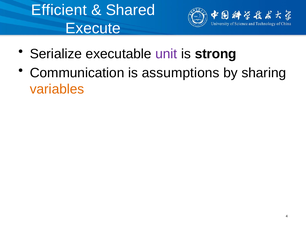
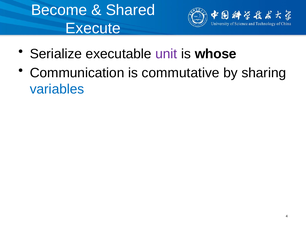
Efficient: Efficient -> Become
strong: strong -> whose
assumptions: assumptions -> commutative
variables colour: orange -> blue
